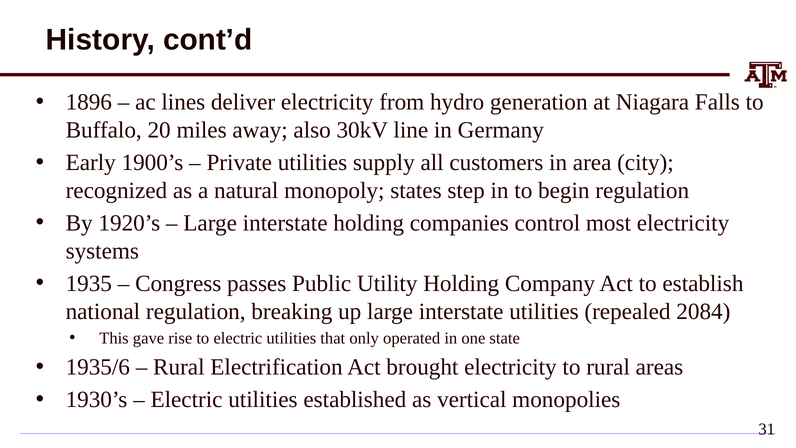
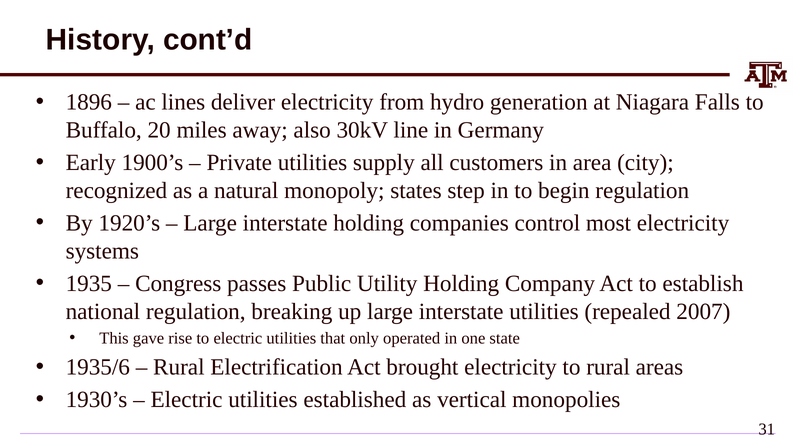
2084: 2084 -> 2007
